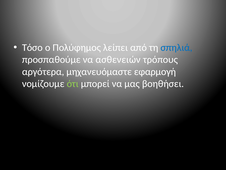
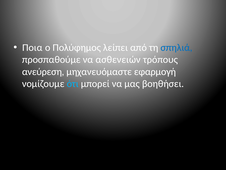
Τόσο: Τόσο -> Ποια
αργότερα: αργότερα -> ανεύρεση
ότι colour: light green -> light blue
